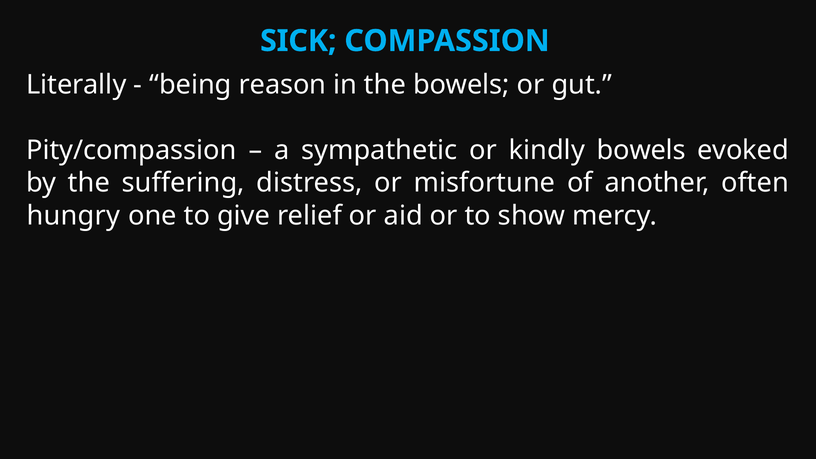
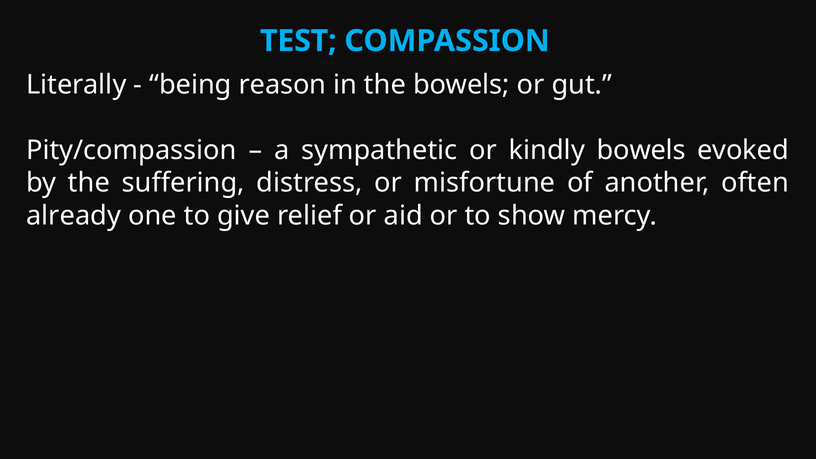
SICK: SICK -> TEST
hungry: hungry -> already
